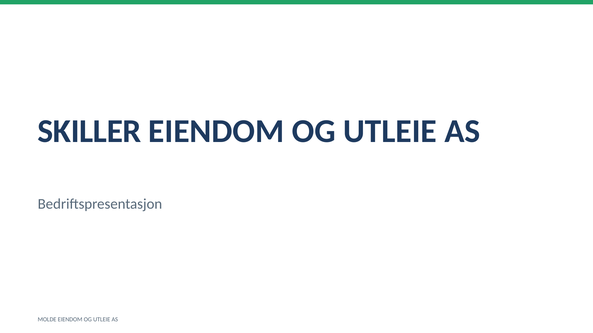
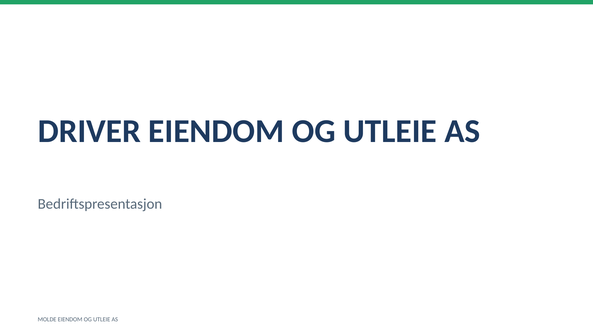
SKILLER: SKILLER -> DRIVER
